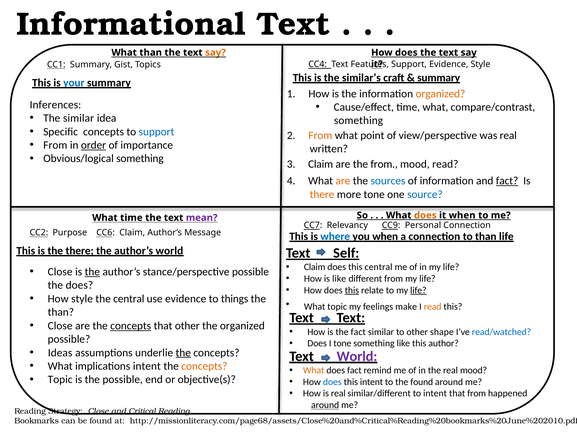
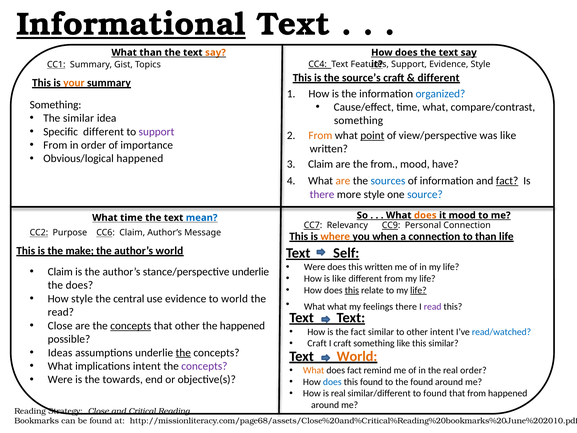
Informational underline: none -> present
similar’s: similar’s -> source’s
summary at (439, 78): summary -> different
your colour: blue -> orange
organized at (440, 94) colour: orange -> blue
Inferences at (55, 105): Inferences -> Something
Specific concepts: concepts -> different
support at (156, 132) colour: blue -> purple
point underline: none -> present
was real: real -> like
order at (94, 145) underline: present -> none
Obvious/logical something: something -> happened
mood read: read -> have
there at (322, 194) colour: orange -> purple
more tone: tone -> style
it when: when -> mood
mean colour: purple -> blue
where colour: blue -> orange
the there: there -> make
Claim at (315, 267): Claim -> Were
this central: central -> written
Close at (60, 272): Close -> Claim
the at (92, 272) underline: present -> none
stance/perspective possible: possible -> underlie
to things: things -> world
What topic: topic -> what
feelings make: make -> there
read at (433, 306) colour: orange -> purple
than at (61, 312): than -> read
the organized: organized -> happened
other shape: shape -> intent
Does at (317, 343): Does -> Craft
I tone: tone -> craft
this author: author -> similar
World at (357, 356) colour: purple -> orange
concepts at (204, 366) colour: orange -> purple
real mood: mood -> order
Topic at (60, 379): Topic -> Were
the possible: possible -> towards
this intent: intent -> found
to intent: intent -> found
around at (325, 405) underline: present -> none
